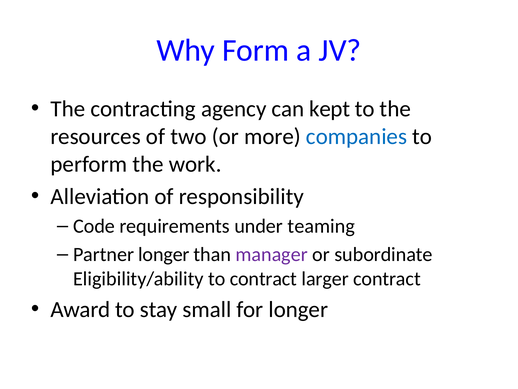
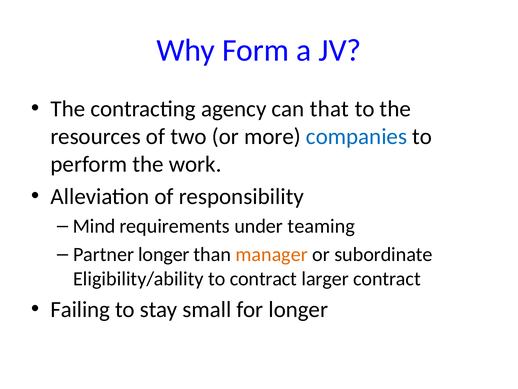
kept: kept -> that
Code: Code -> Mind
manager colour: purple -> orange
Award: Award -> Failing
